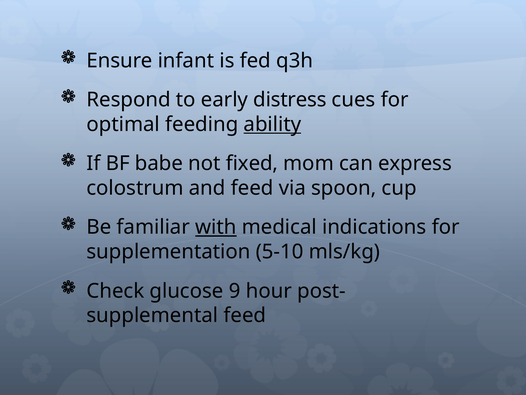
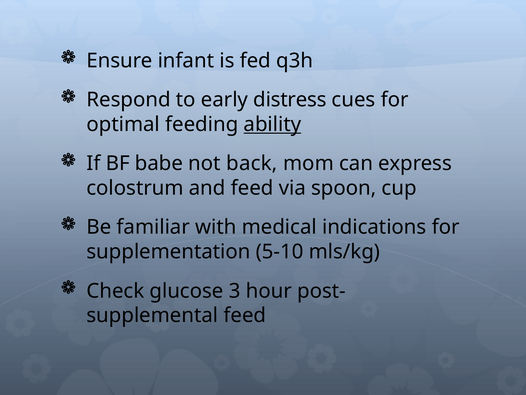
fixed: fixed -> back
with underline: present -> none
9: 9 -> 3
